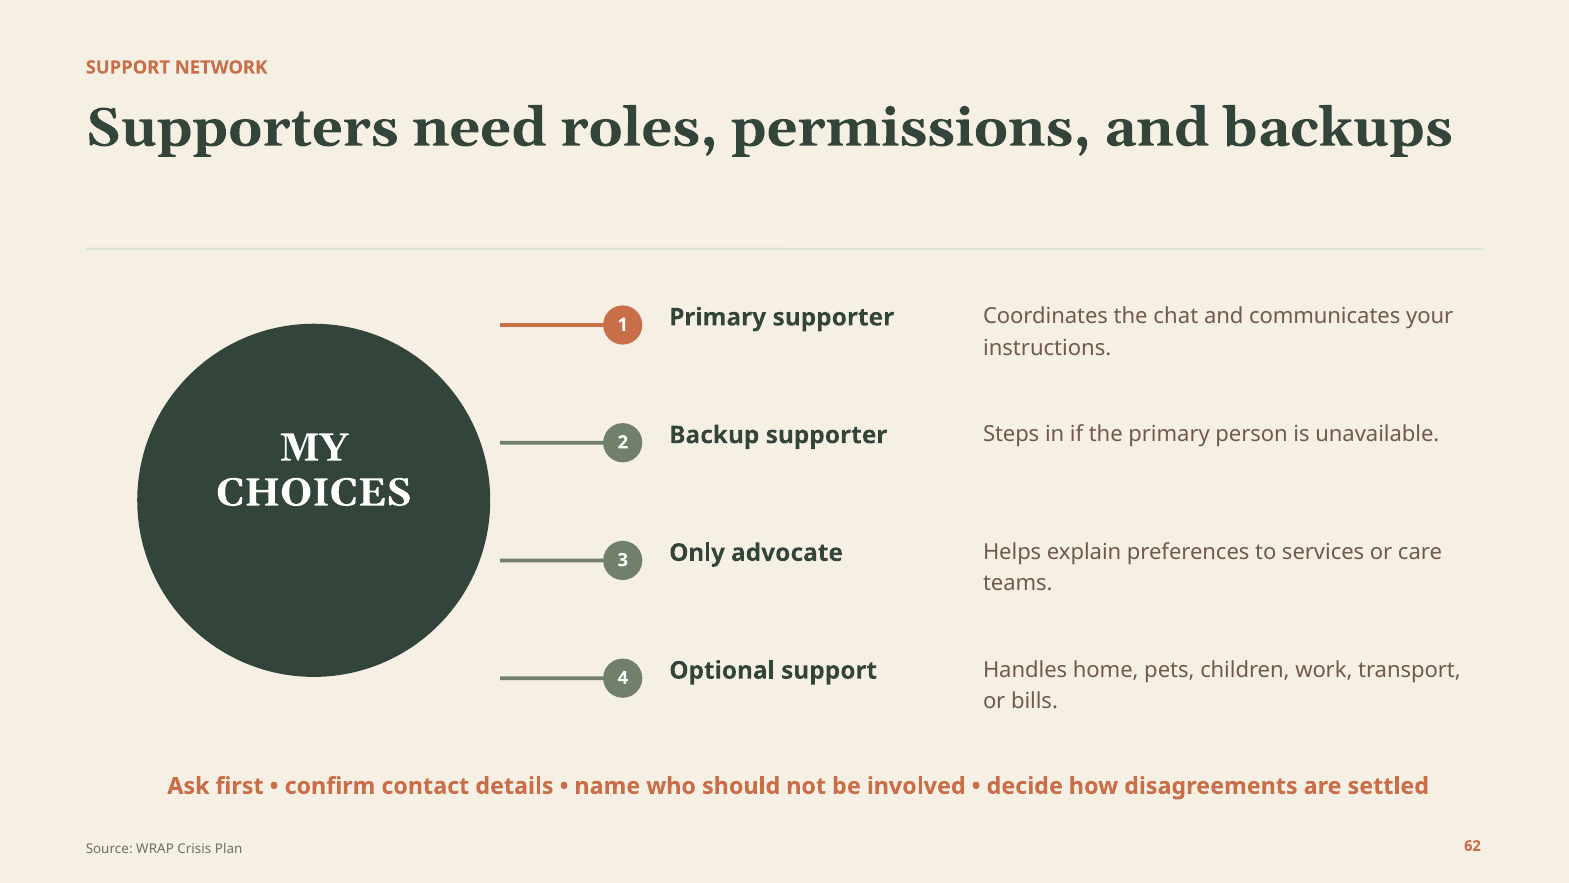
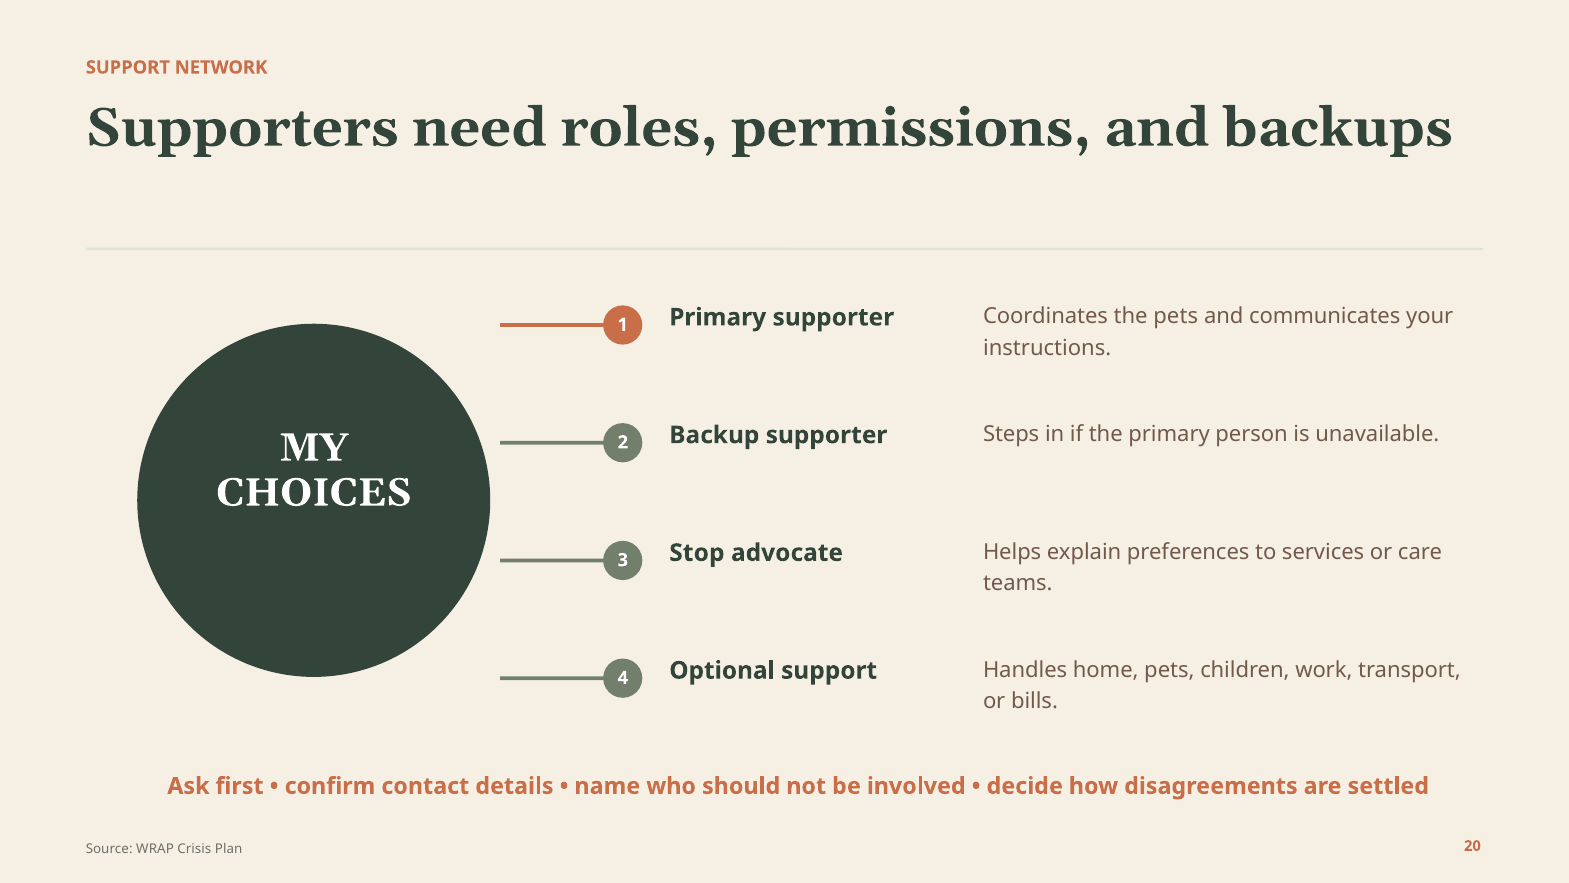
the chat: chat -> pets
Only: Only -> Stop
62: 62 -> 20
